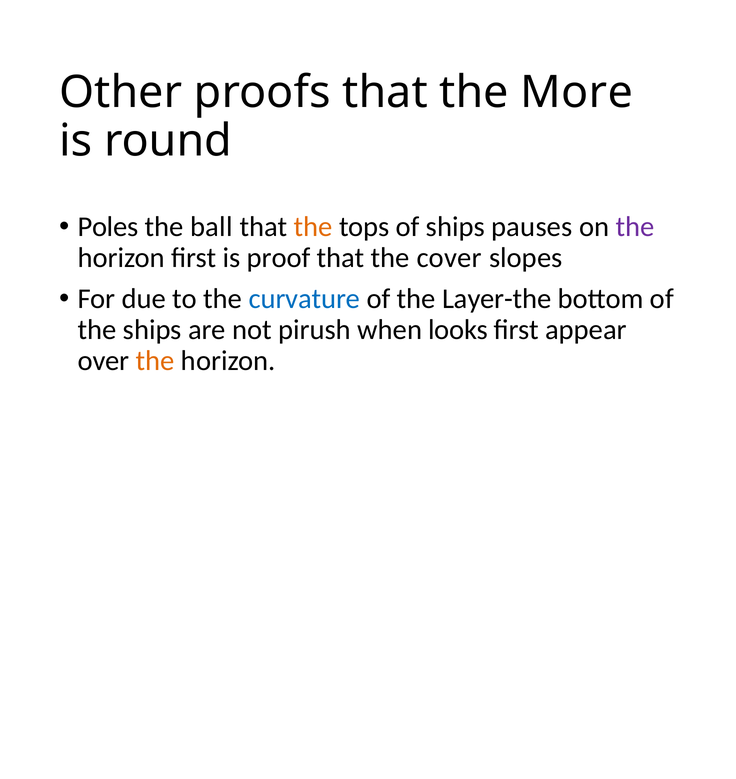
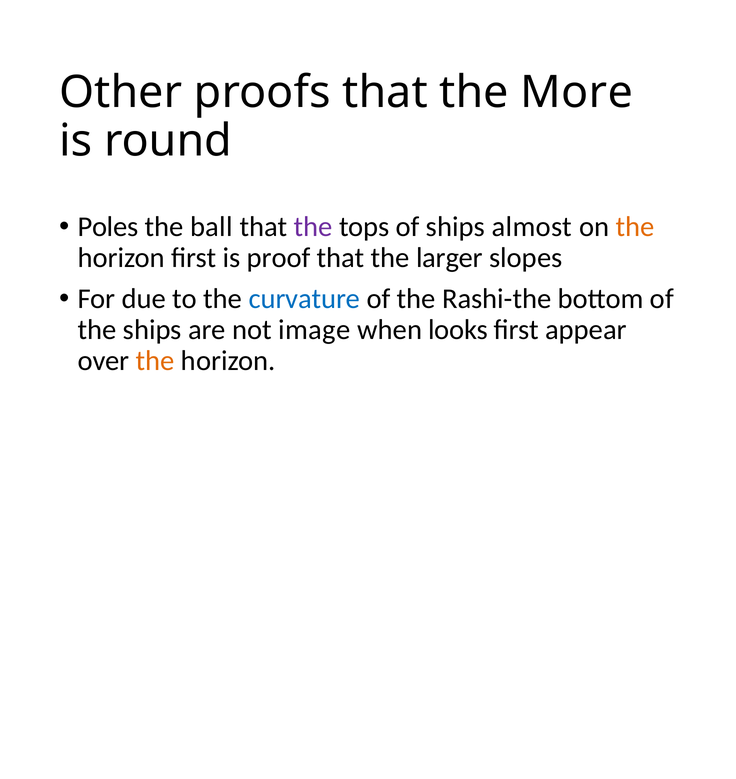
the at (313, 227) colour: orange -> purple
pauses: pauses -> almost
the at (635, 227) colour: purple -> orange
cover: cover -> larger
Layer-the: Layer-the -> Rashi-the
pirush: pirush -> image
